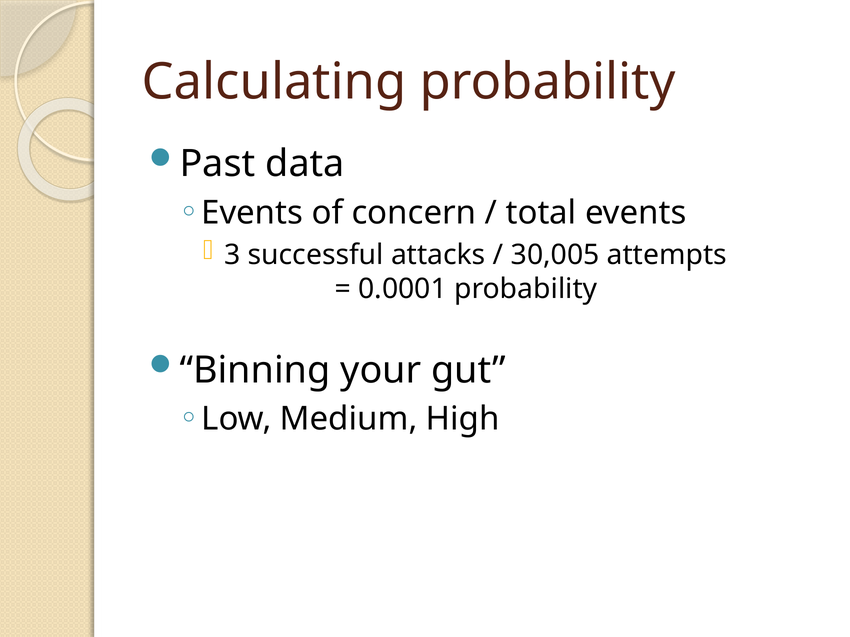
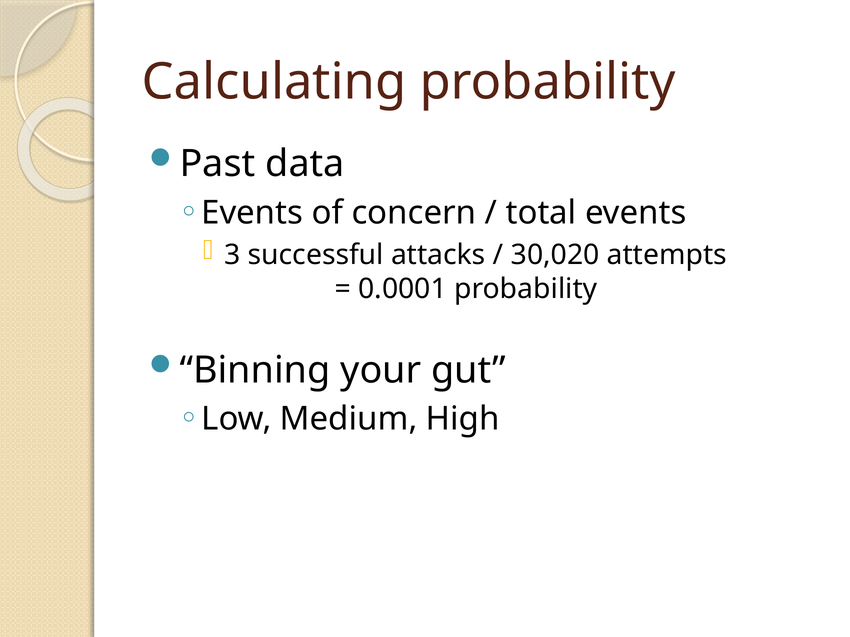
30,005: 30,005 -> 30,020
